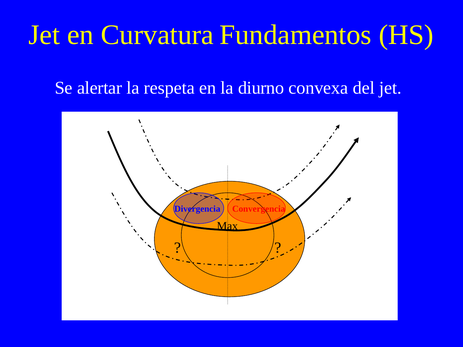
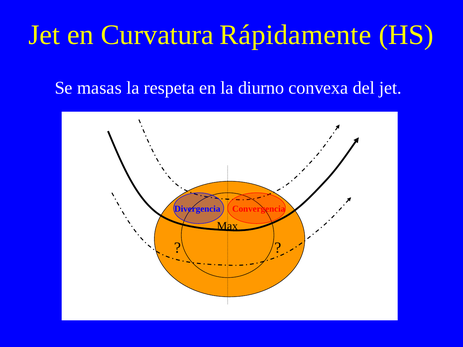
Fundamentos: Fundamentos -> Rápidamente
alertar: alertar -> masas
